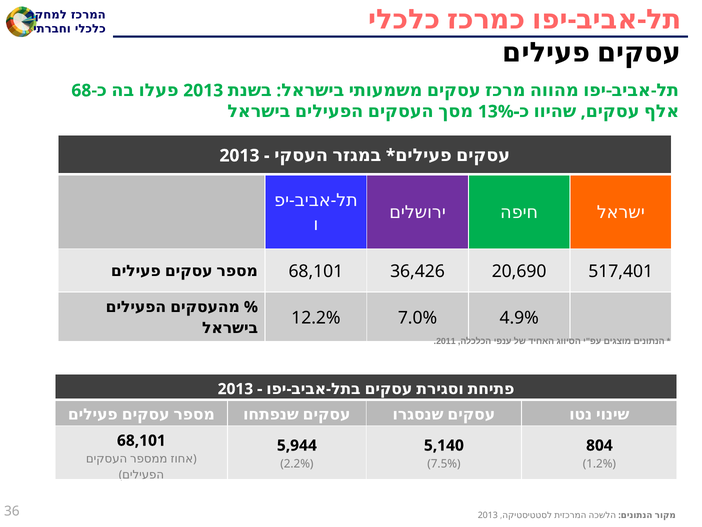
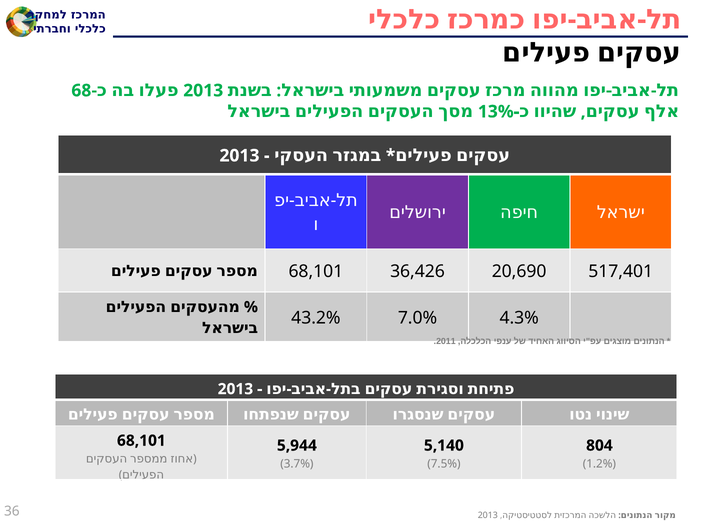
12.2%: 12.2% -> 43.2%
4.9%: 4.9% -> 4.3%
2.2%: 2.2% -> 3.7%
